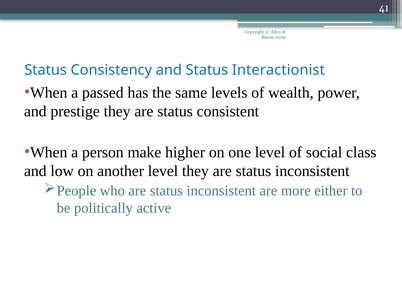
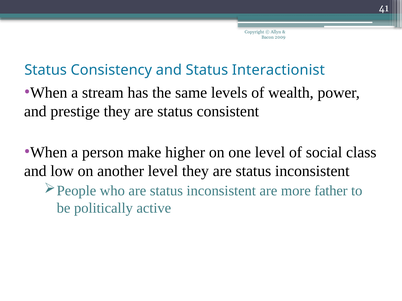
passed: passed -> stream
either: either -> father
